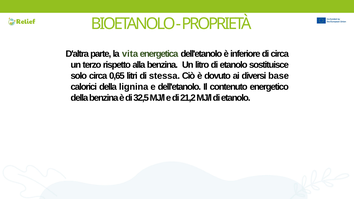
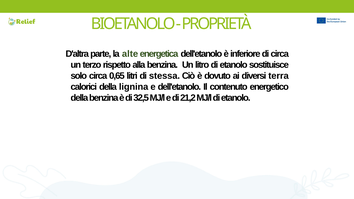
vita: vita -> alte
base: base -> terra
